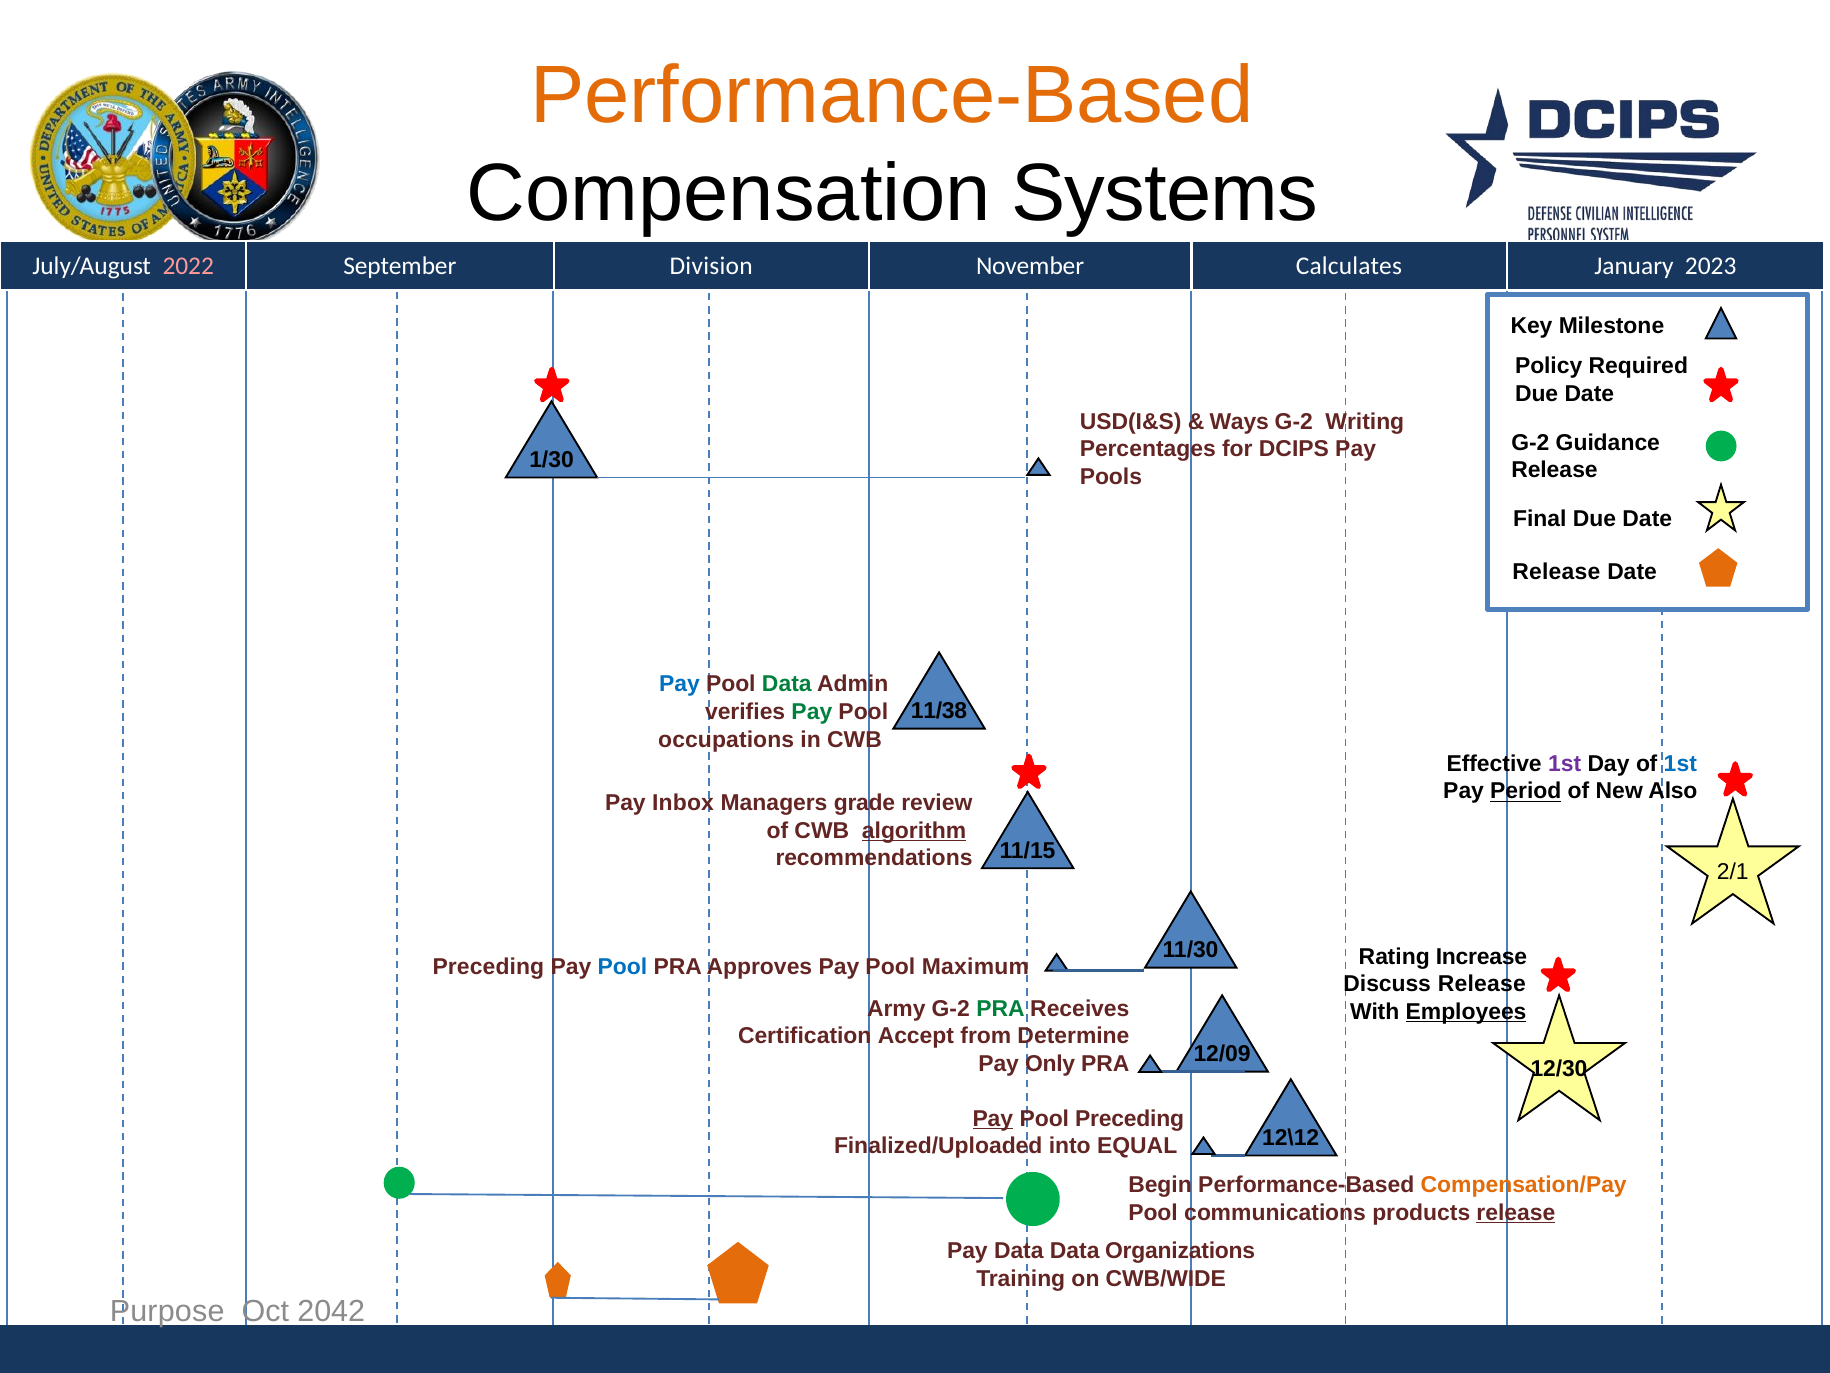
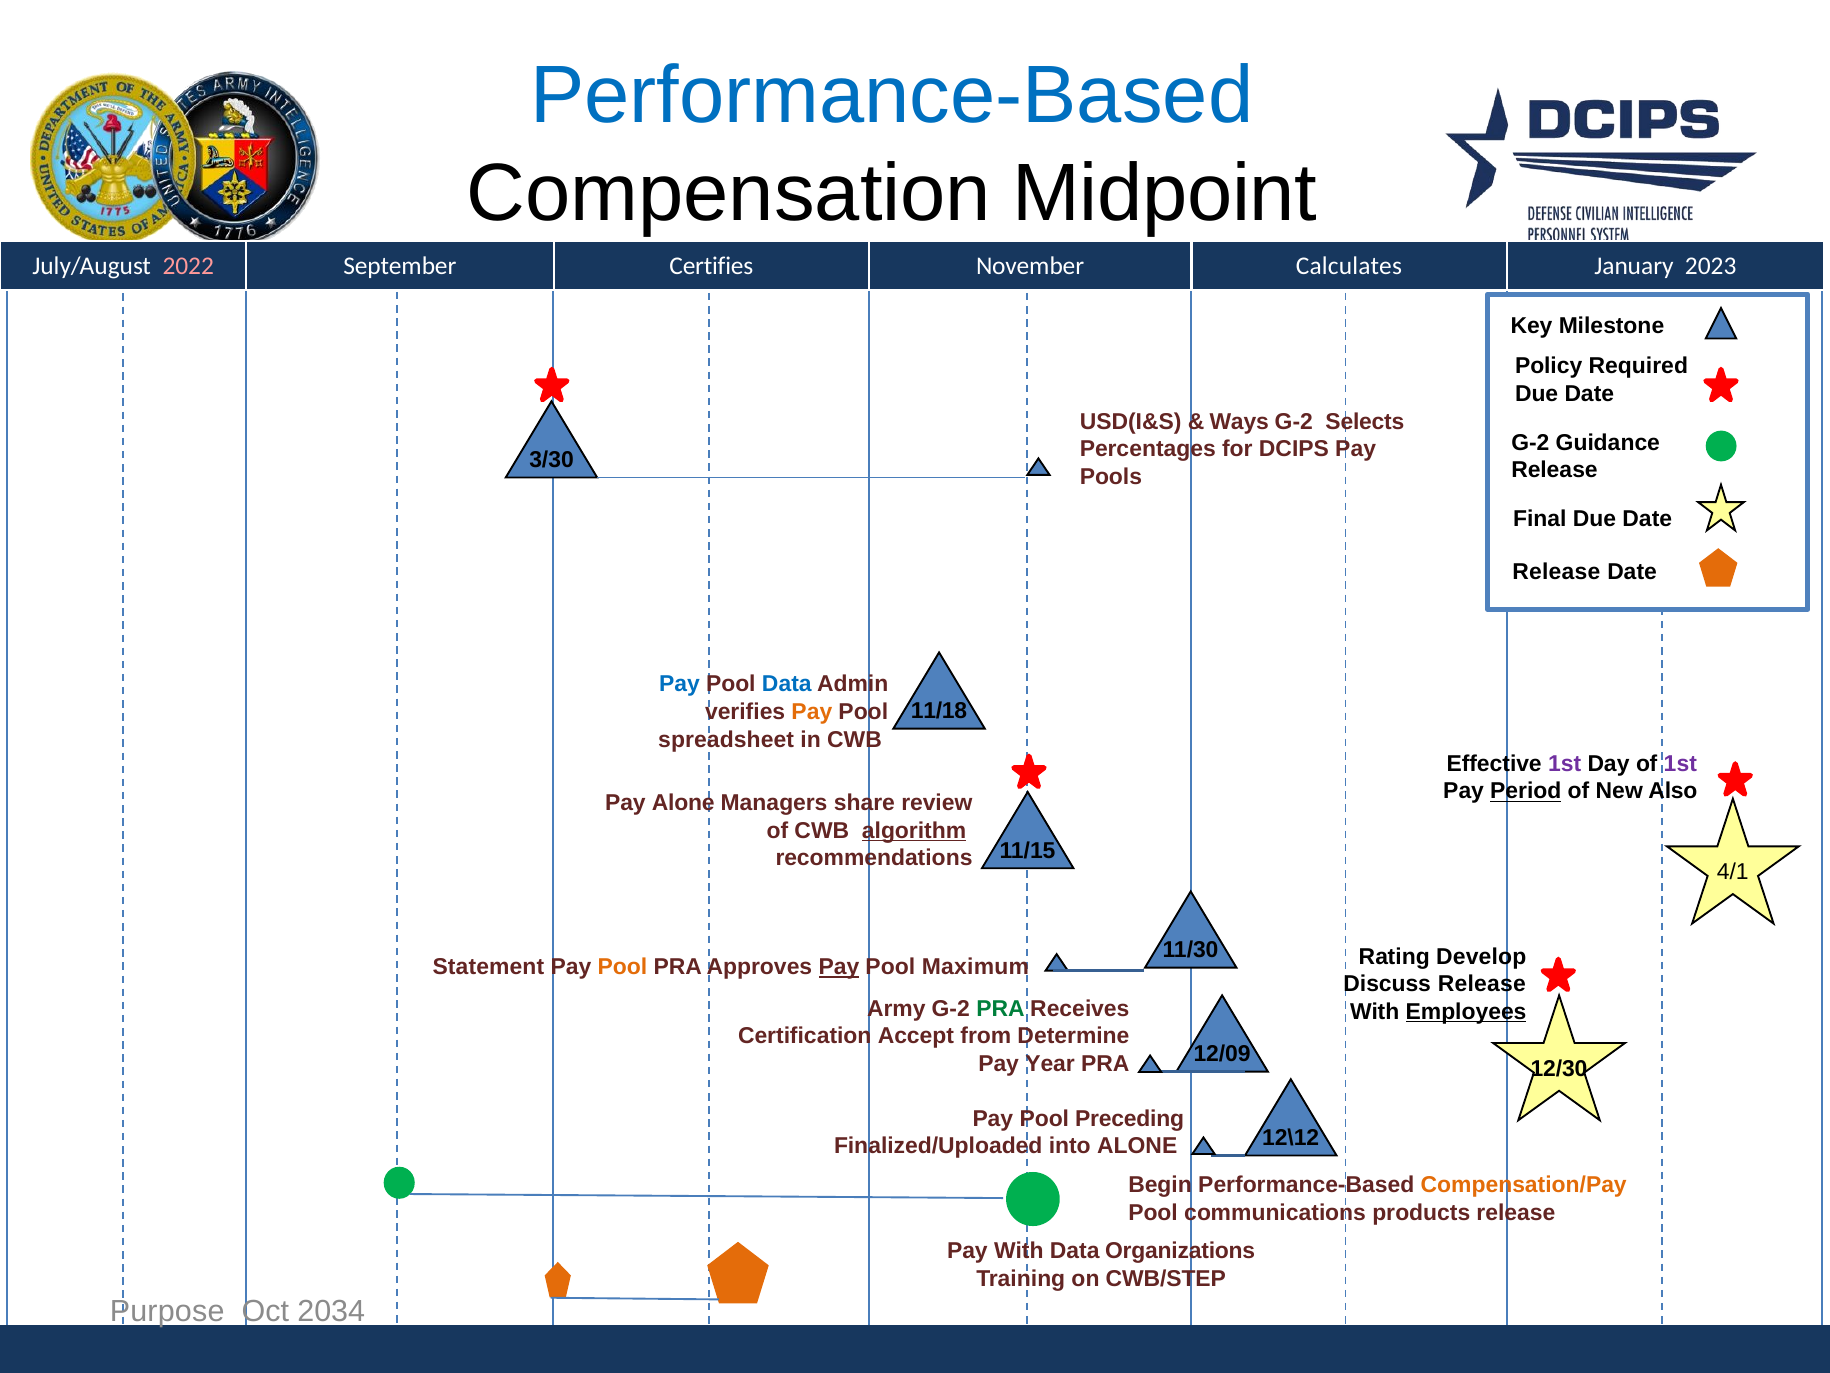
Performance-Based at (892, 96) colour: orange -> blue
Systems: Systems -> Midpoint
Division: Division -> Certifies
Writing: Writing -> Selects
1/30: 1/30 -> 3/30
Data at (787, 684) colour: green -> blue
11/38: 11/38 -> 11/18
Pay at (812, 712) colour: green -> orange
occupations: occupations -> spreadsheet
1st at (1680, 764) colour: blue -> purple
Pay Inbox: Inbox -> Alone
grade: grade -> share
2/1: 2/1 -> 4/1
Increase: Increase -> Develop
Preceding at (488, 967): Preceding -> Statement
Pool at (622, 967) colour: blue -> orange
Pay at (839, 967) underline: none -> present
Only: Only -> Year
Pay at (993, 1118) underline: present -> none
into EQUAL: EQUAL -> ALONE
release at (1516, 1212) underline: present -> none
Pay Data: Data -> With
CWB/WIDE: CWB/WIDE -> CWB/STEP
2042: 2042 -> 2034
